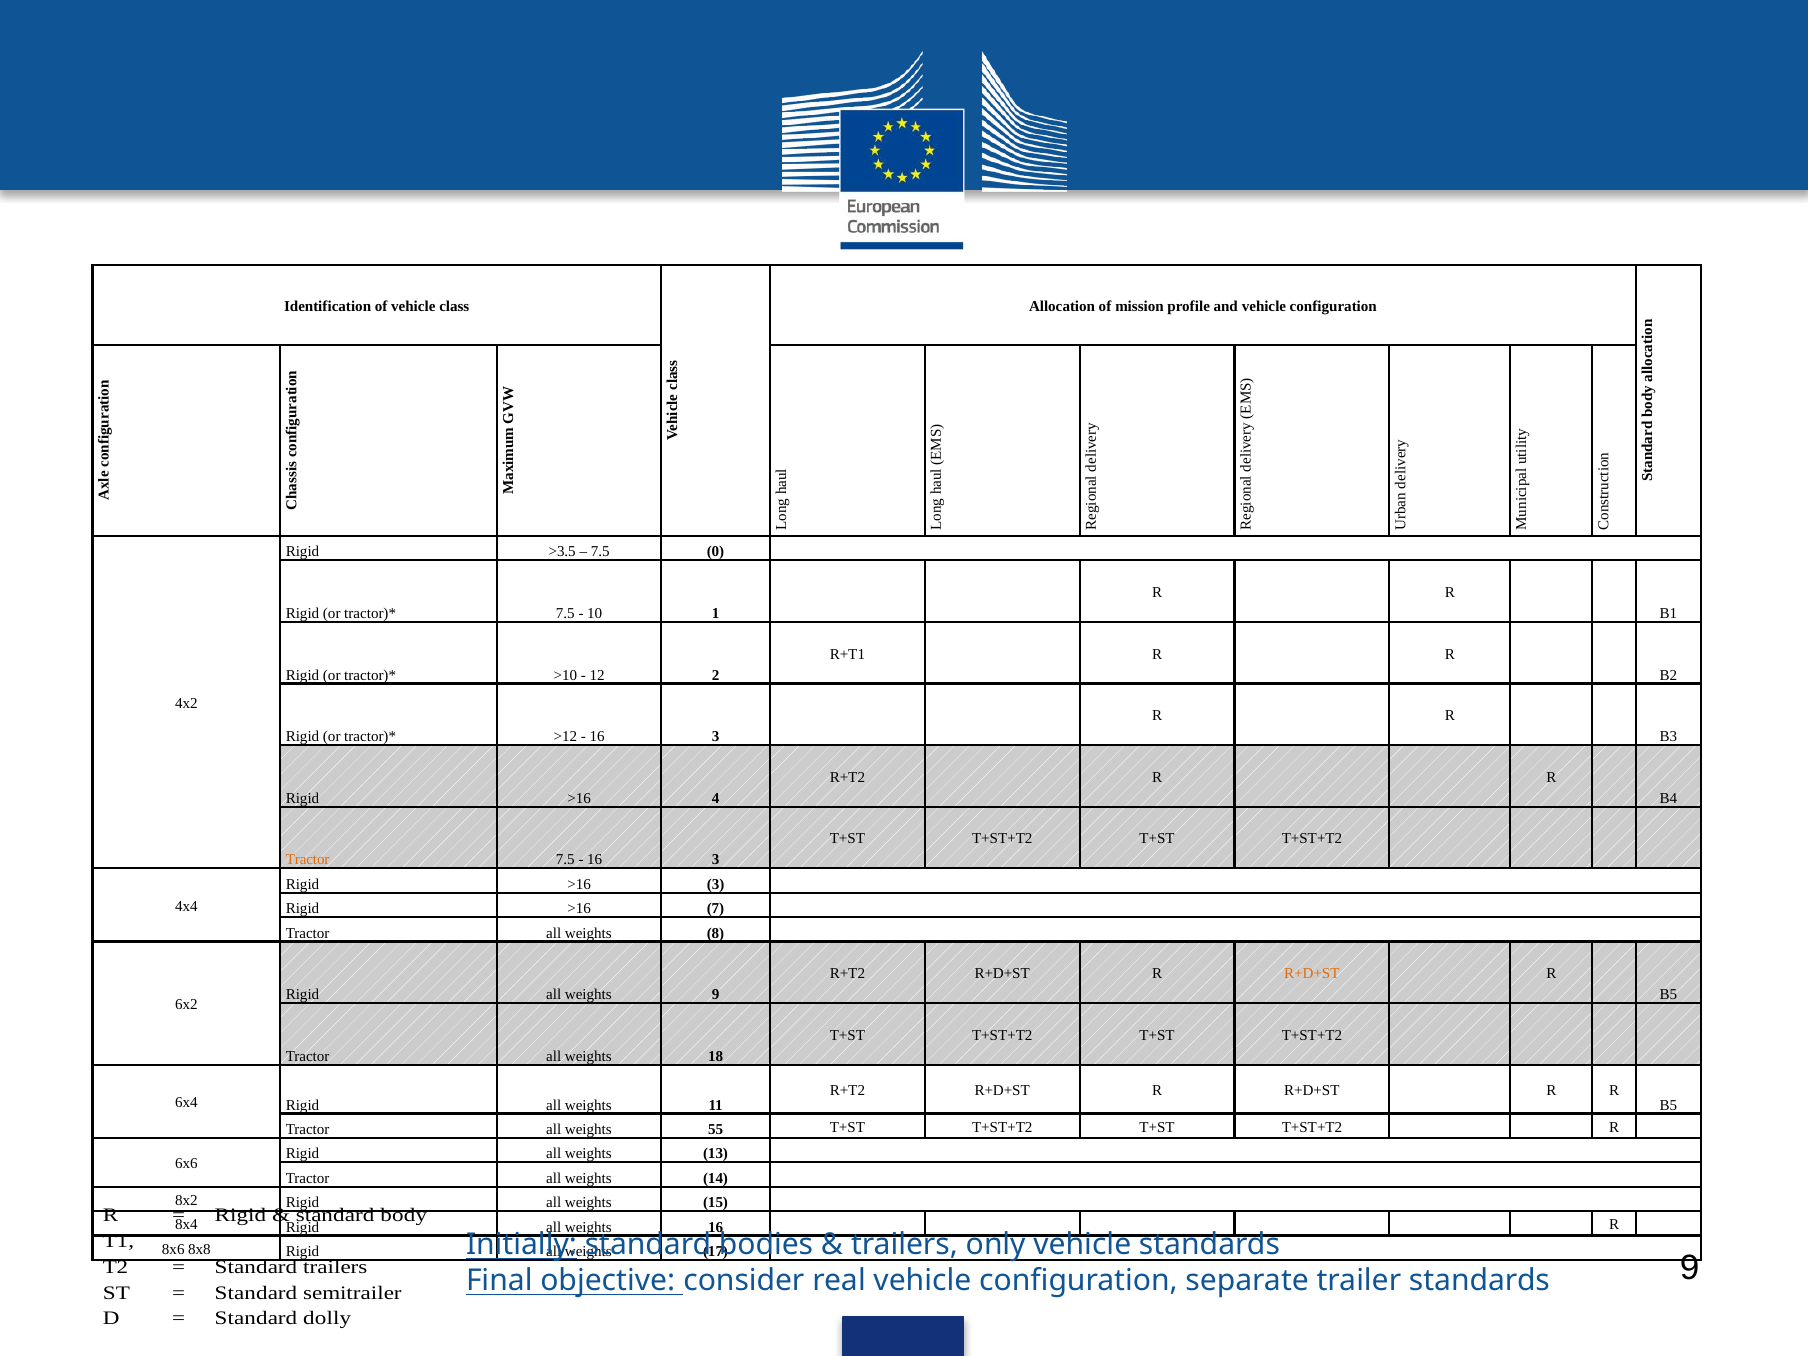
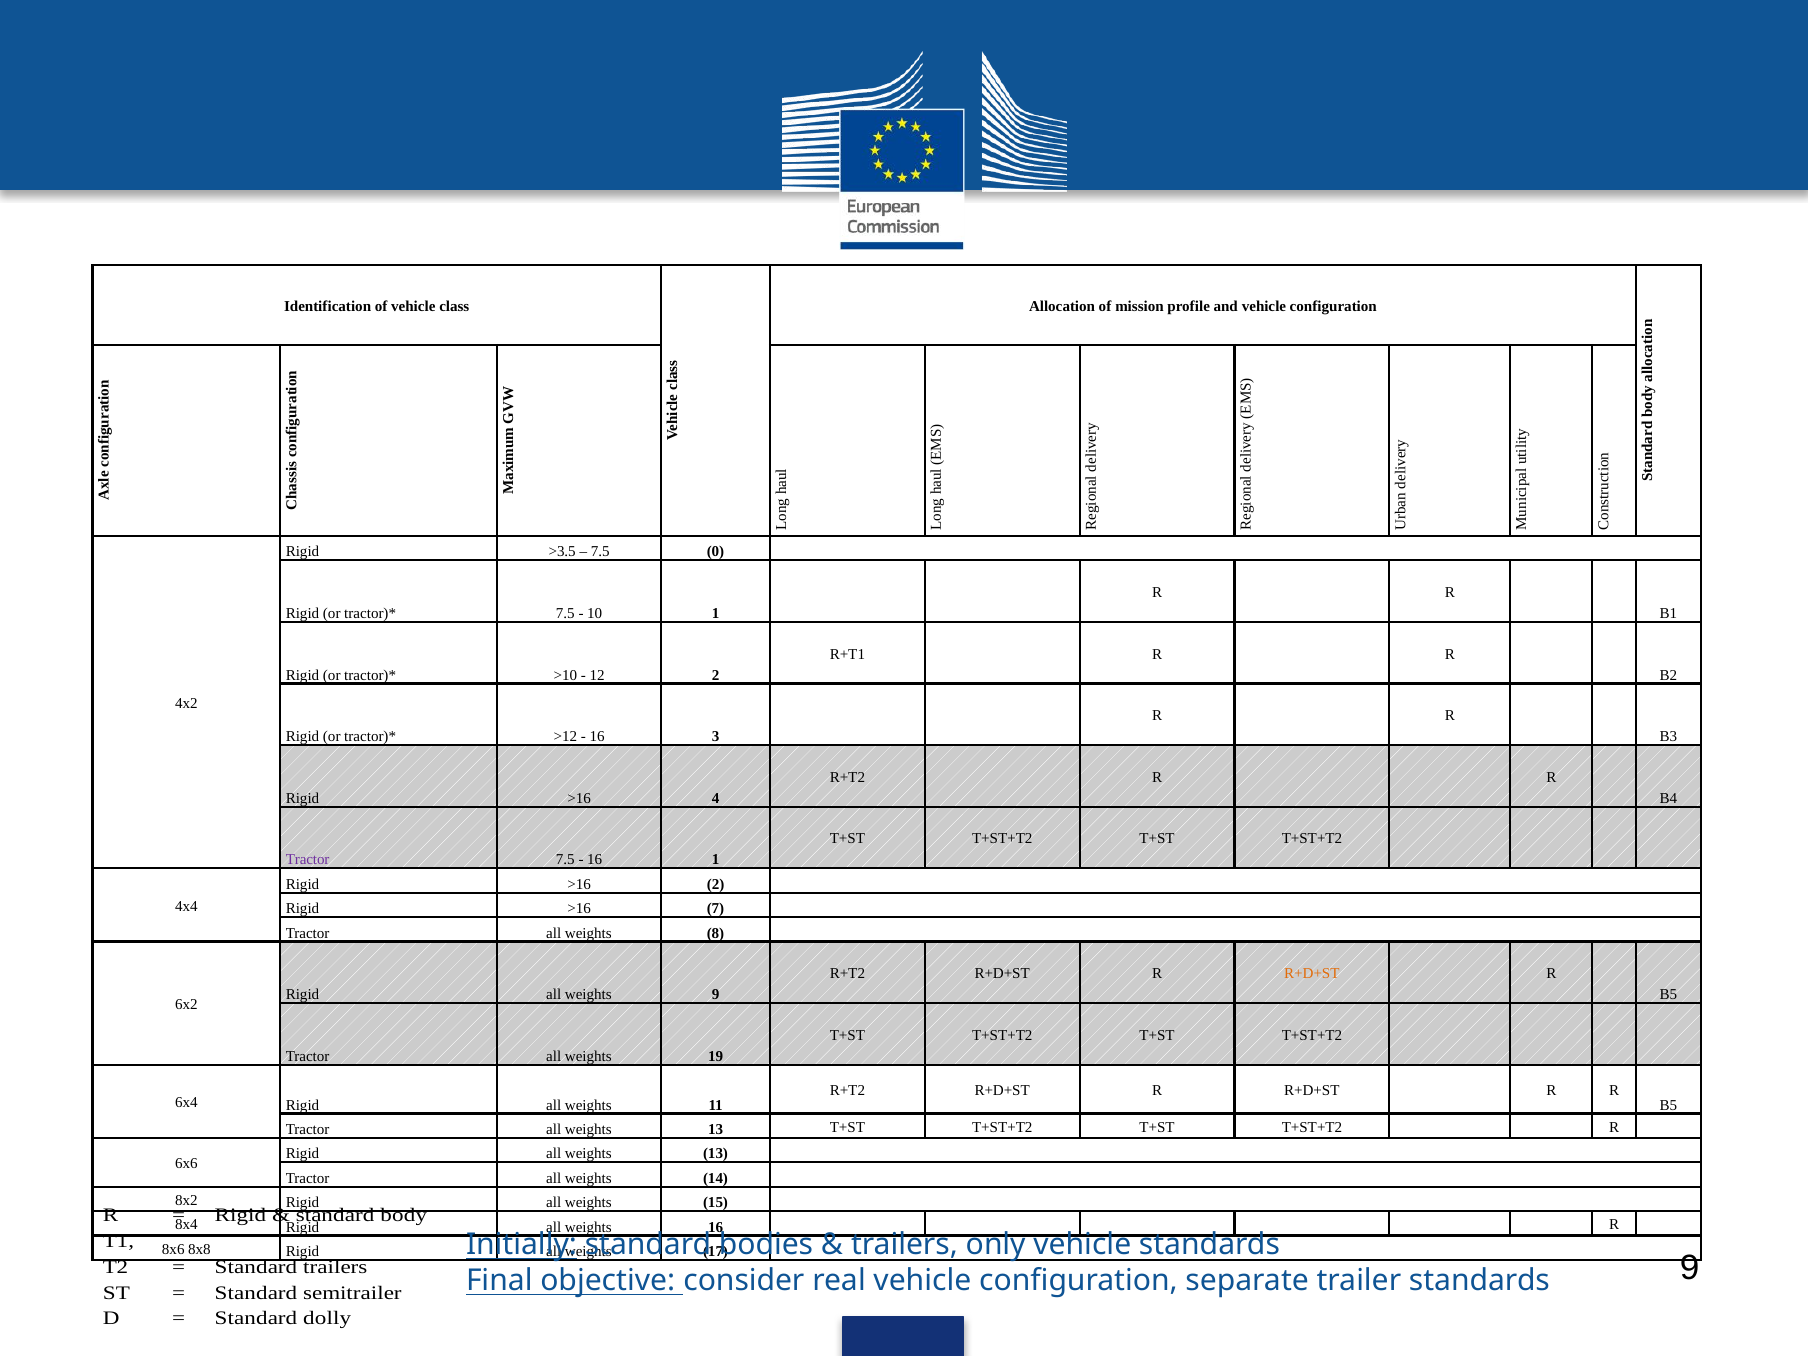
Tractor at (308, 860) colour: orange -> purple
3 at (716, 860): 3 -> 1
>16 3: 3 -> 2
18: 18 -> 19
Tractor all weights 55: 55 -> 13
